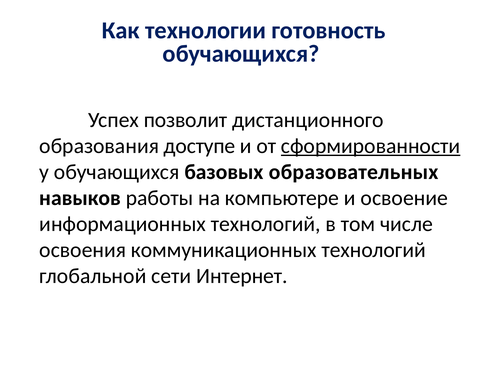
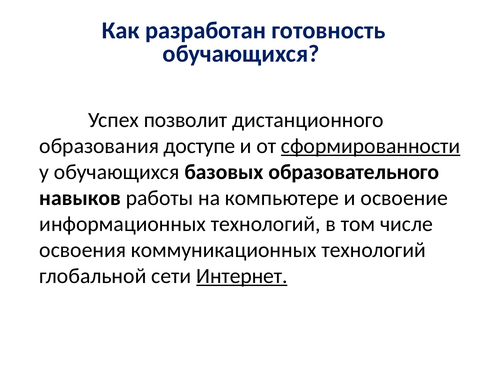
технологии: технологии -> разработан
образовательных: образовательных -> образовательного
Интернет underline: none -> present
